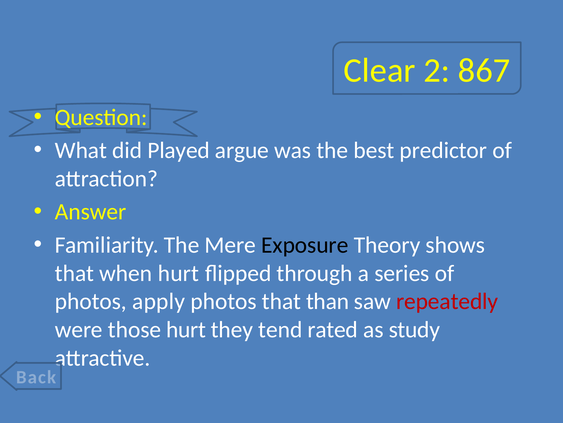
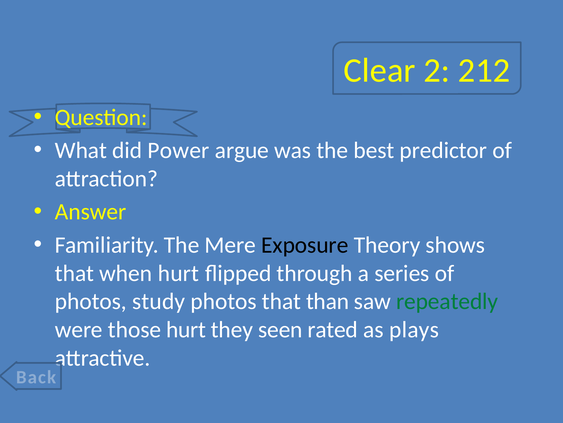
867: 867 -> 212
Played: Played -> Power
apply: apply -> study
repeatedly colour: red -> green
tend: tend -> seen
study: study -> plays
